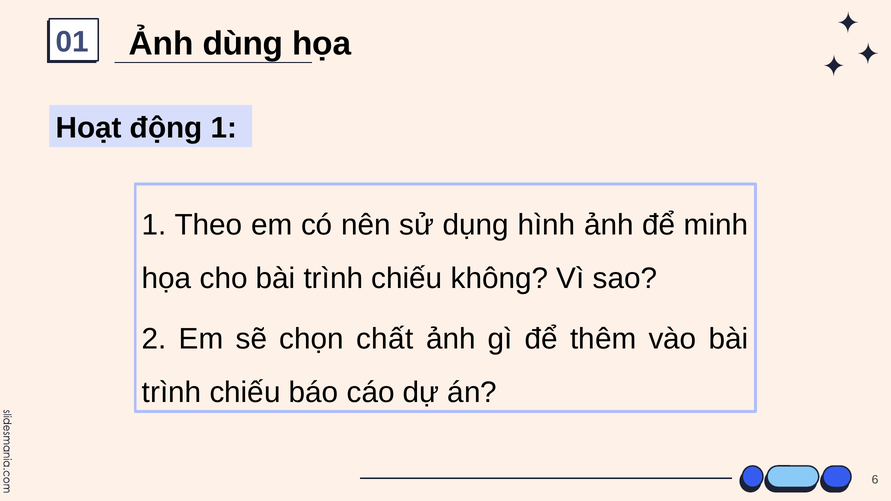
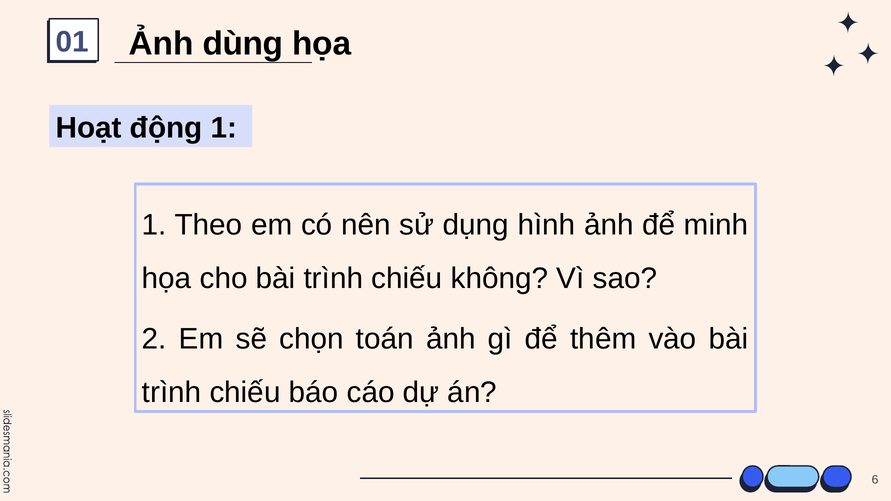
chất: chất -> toán
